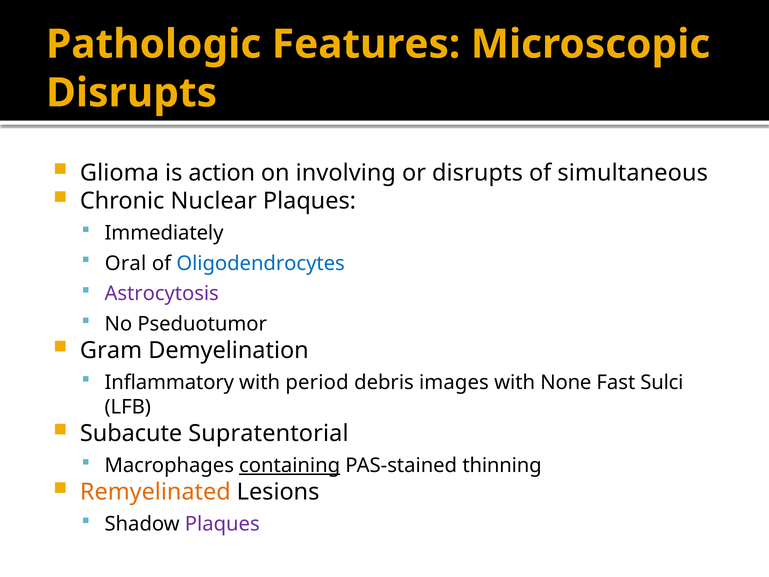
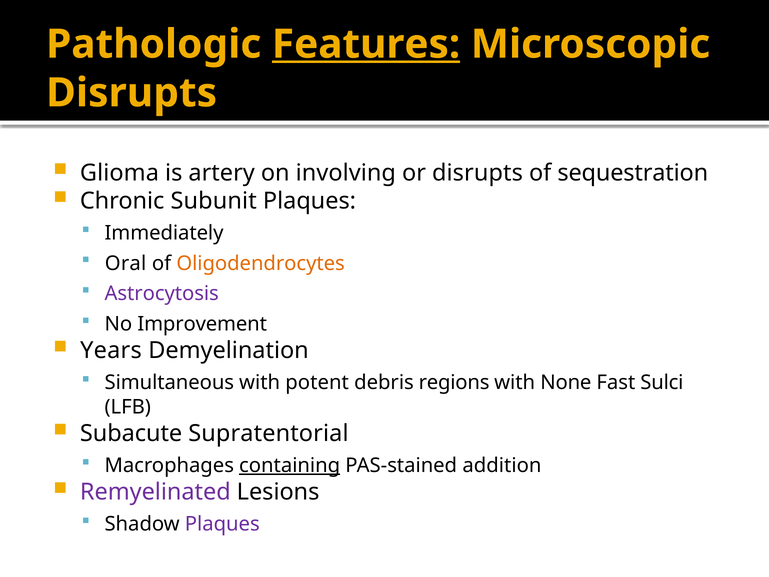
Features underline: none -> present
action: action -> artery
simultaneous: simultaneous -> sequestration
Nuclear: Nuclear -> Subunit
Oligodendrocytes colour: blue -> orange
Pseduotumor: Pseduotumor -> Improvement
Gram: Gram -> Years
Inflammatory: Inflammatory -> Simultaneous
period: period -> potent
images: images -> regions
thinning: thinning -> addition
Remyelinated colour: orange -> purple
